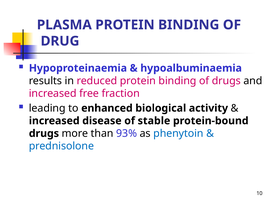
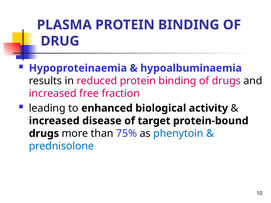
stable: stable -> target
93%: 93% -> 75%
